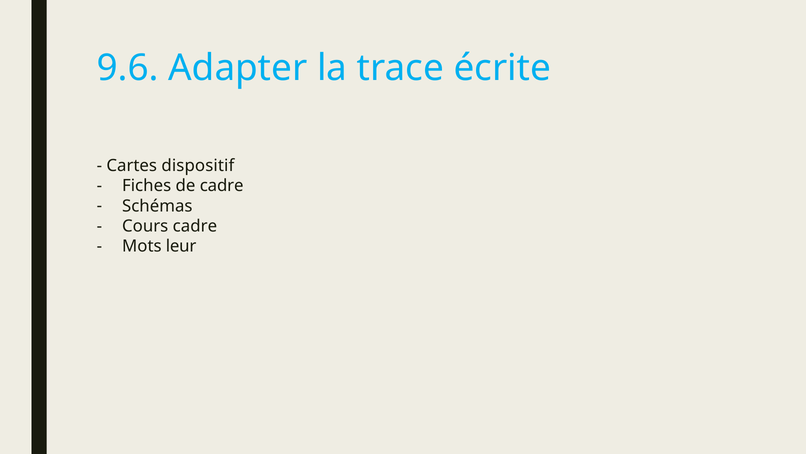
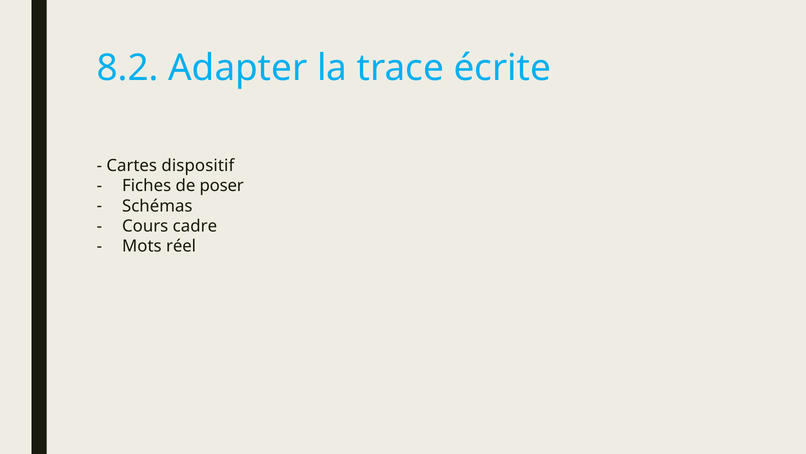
9.6: 9.6 -> 8.2
de cadre: cadre -> poser
leur: leur -> réel
